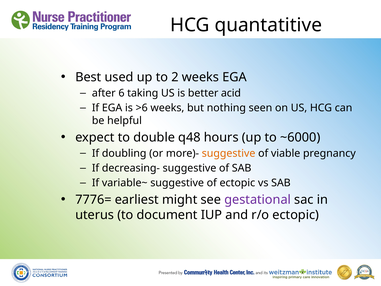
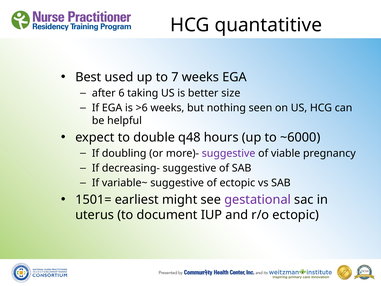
2: 2 -> 7
acid: acid -> size
suggestive at (229, 153) colour: orange -> purple
7776=: 7776= -> 1501=
